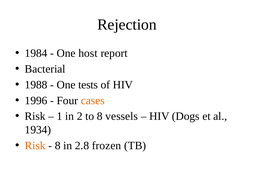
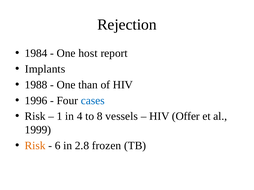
Bacterial: Bacterial -> Implants
tests: tests -> than
cases colour: orange -> blue
2: 2 -> 4
Dogs: Dogs -> Offer
1934: 1934 -> 1999
8 at (58, 146): 8 -> 6
